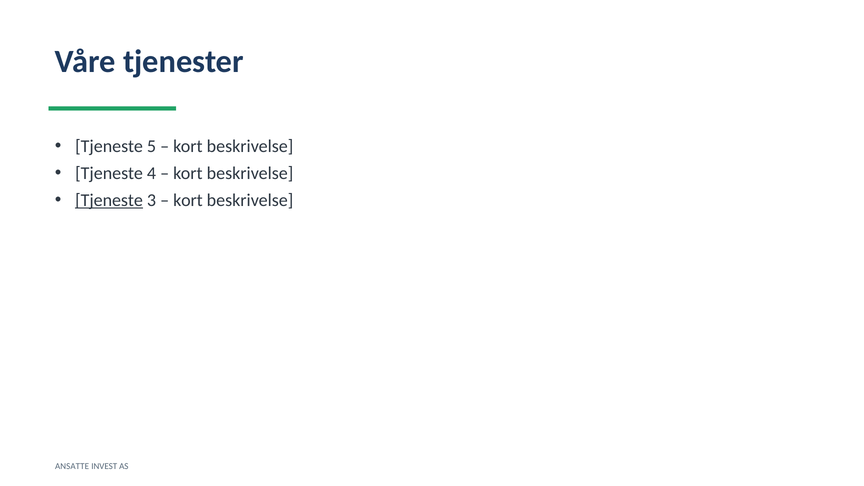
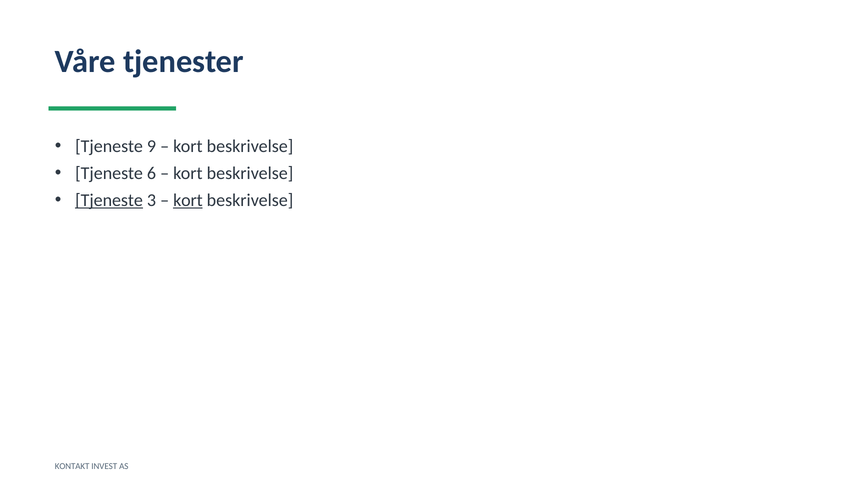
5: 5 -> 9
4: 4 -> 6
kort at (188, 200) underline: none -> present
ANSATTE: ANSATTE -> KONTAKT
